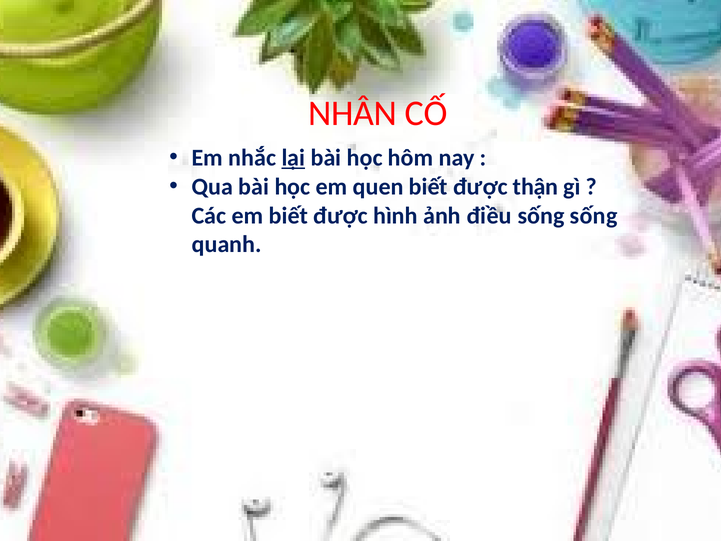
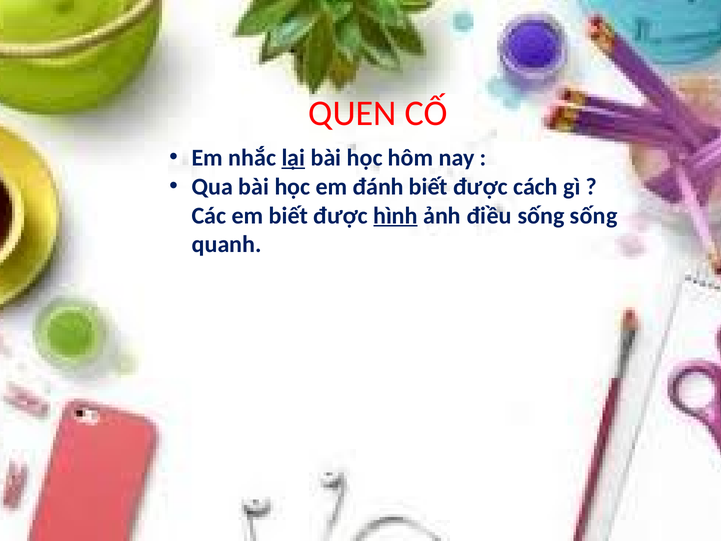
NHÂN: NHÂN -> QUEN
quen: quen -> đánh
thận: thận -> cách
hình underline: none -> present
